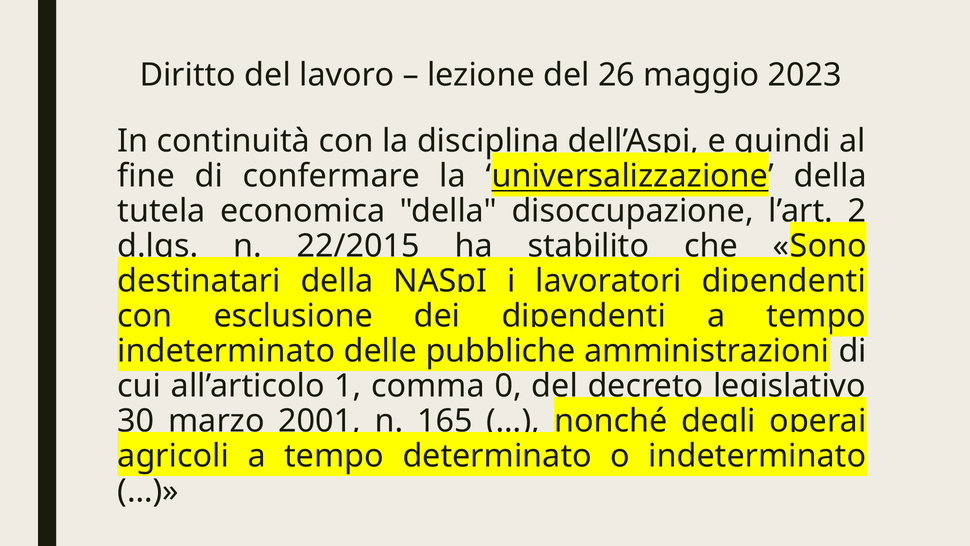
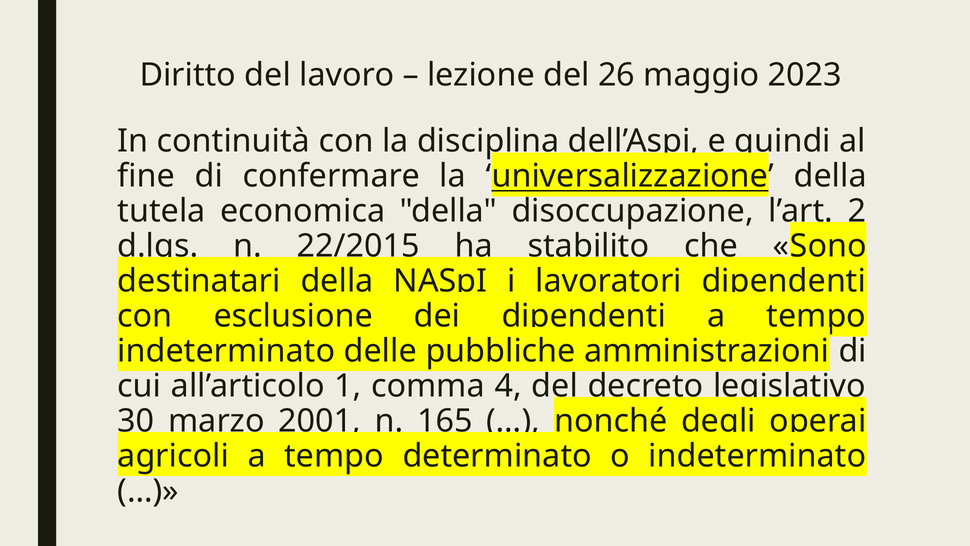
0: 0 -> 4
